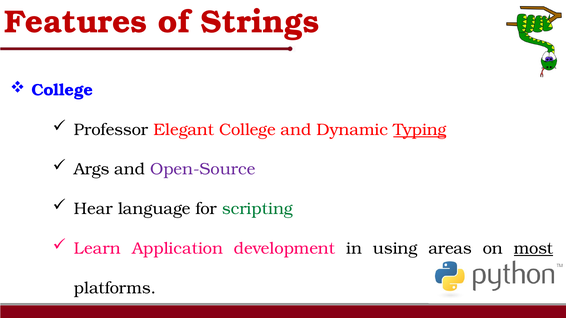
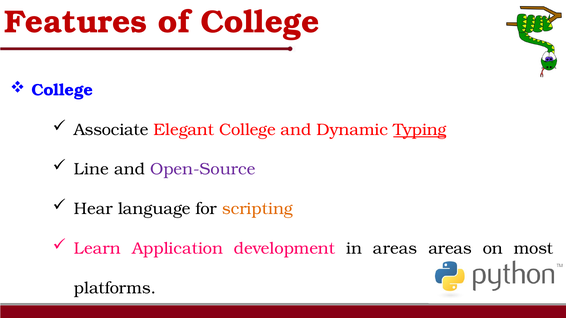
of Strings: Strings -> College
Professor: Professor -> Associate
Args: Args -> Line
scripting colour: green -> orange
in using: using -> areas
most underline: present -> none
